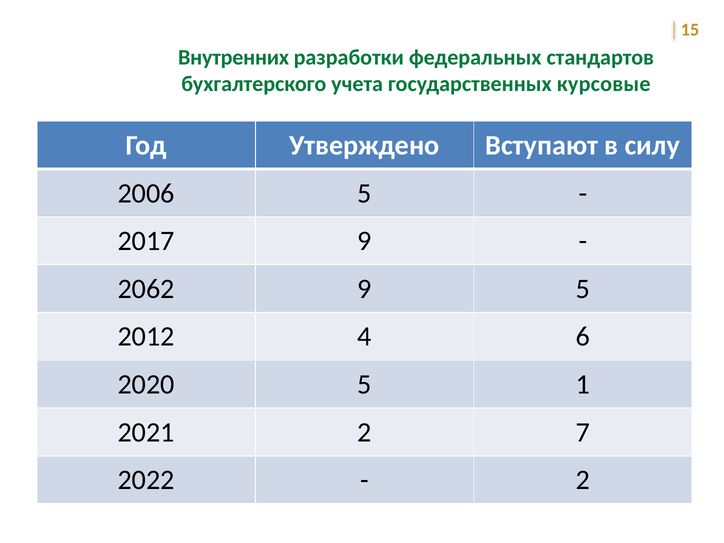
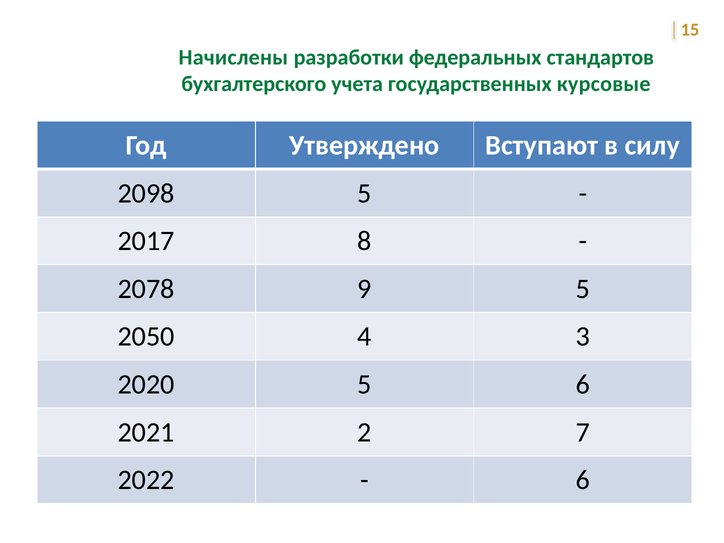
Внутренних: Внутренних -> Начислены
2006: 2006 -> 2098
2017 9: 9 -> 8
2062: 2062 -> 2078
2012: 2012 -> 2050
6: 6 -> 3
5 1: 1 -> 6
2 at (583, 480): 2 -> 6
